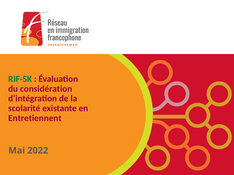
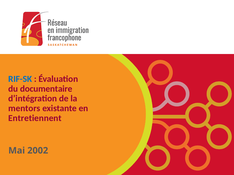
RIF-SK colour: green -> blue
considération: considération -> documentaire
scolarité: scolarité -> mentors
2022: 2022 -> 2002
